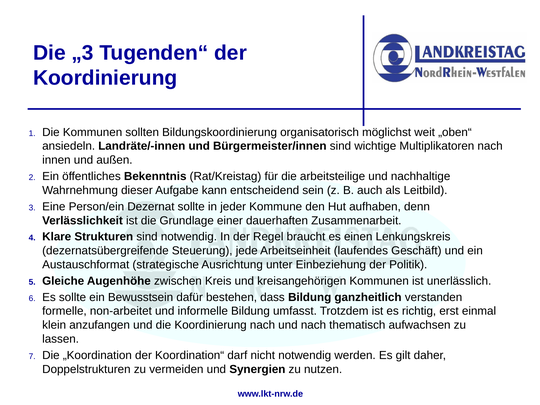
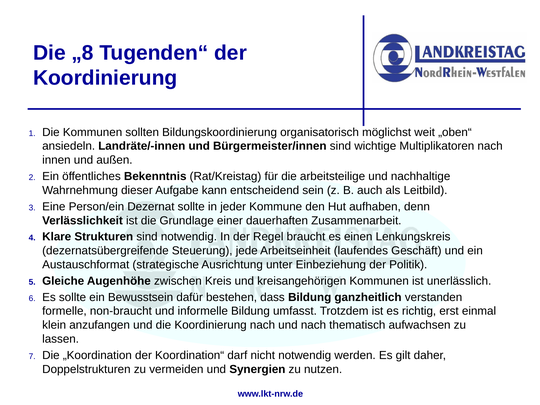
„3: „3 -> „8
non-arbeitet: non-arbeitet -> non-braucht
